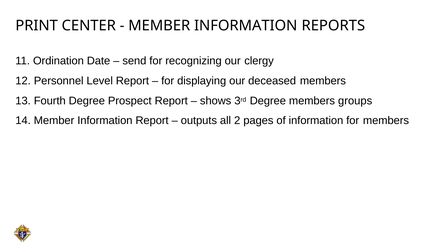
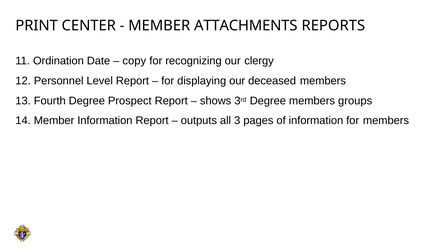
INFORMATION at (246, 26): INFORMATION -> ATTACHMENTS
send: send -> copy
all 2: 2 -> 3
